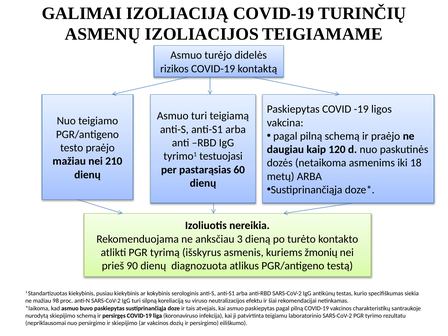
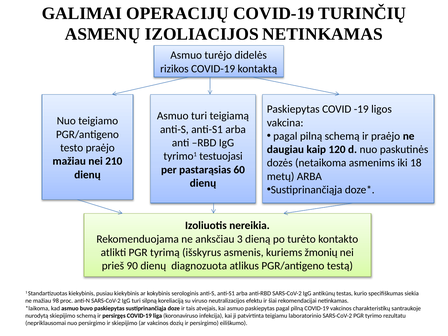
IZOLIACIJĄ: IZOLIACIJĄ -> OPERACIJŲ
IZOLIACIJOS TEIGIAMAME: TEIGIAMAME -> NETINKAMAS
